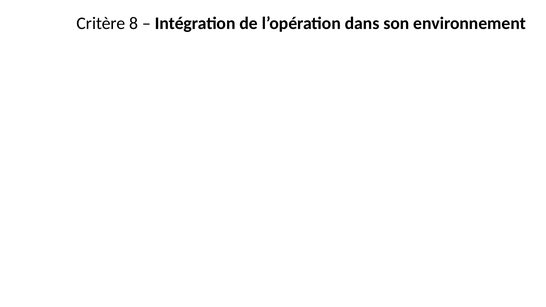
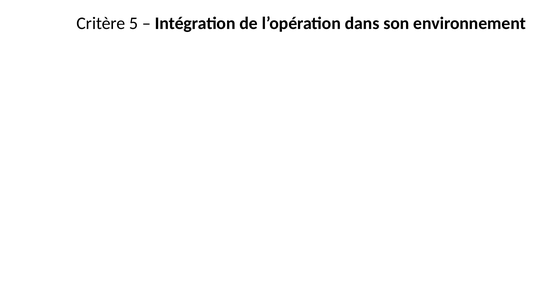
8: 8 -> 5
